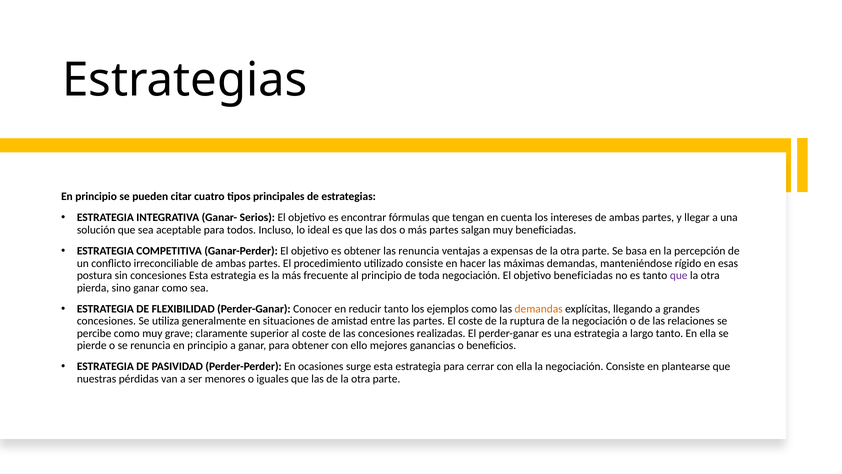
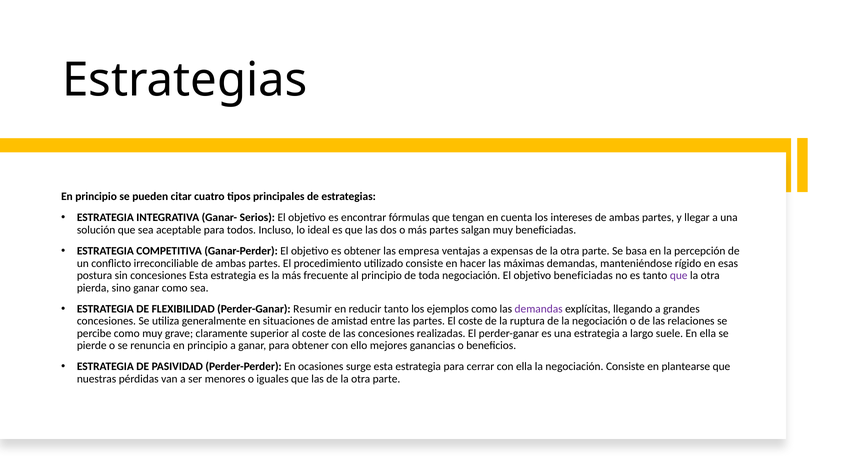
las renuncia: renuncia -> empresa
Conocer: Conocer -> Resumir
demandas at (539, 309) colour: orange -> purple
largo tanto: tanto -> suele
